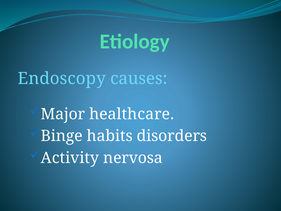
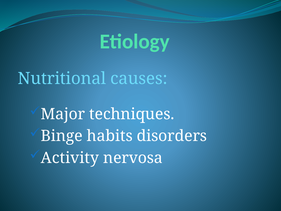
Endoscopy: Endoscopy -> Nutritional
healthcare: healthcare -> techniques
